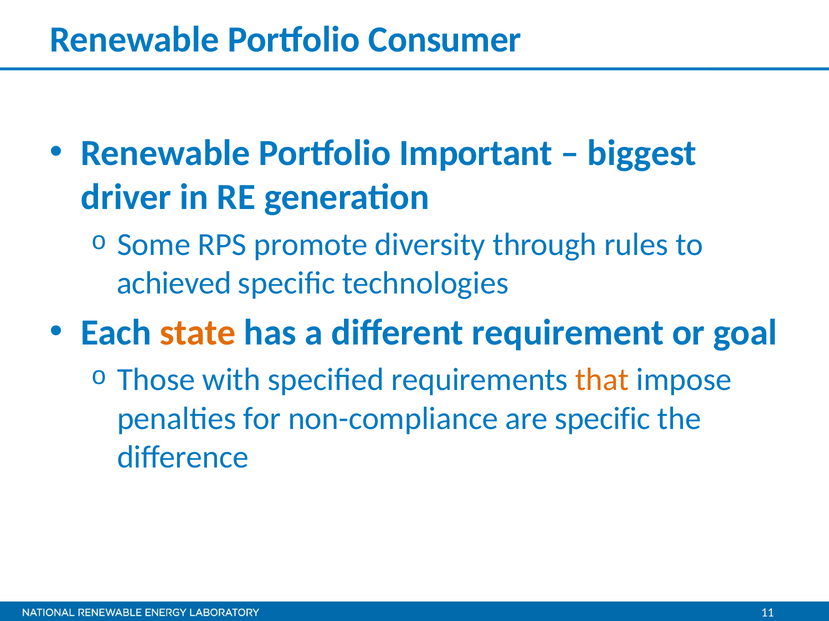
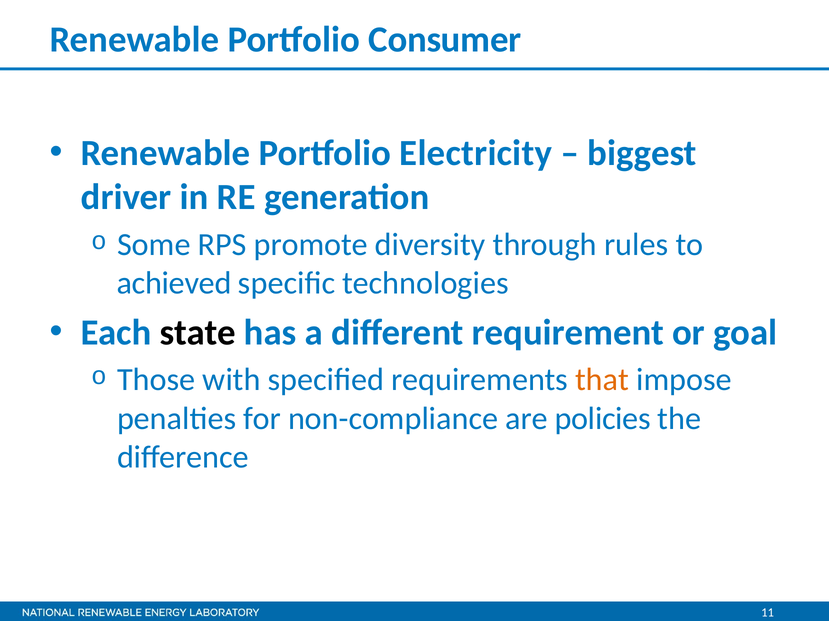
Important: Important -> Electricity
state colour: orange -> black
are specific: specific -> policies
